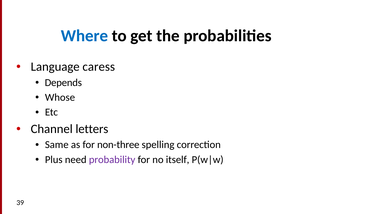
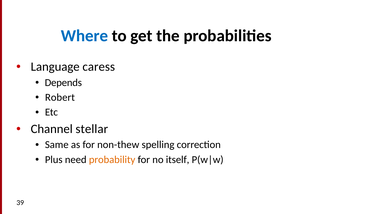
Whose: Whose -> Robert
letters: letters -> stellar
non-three: non-three -> non-thew
probability colour: purple -> orange
